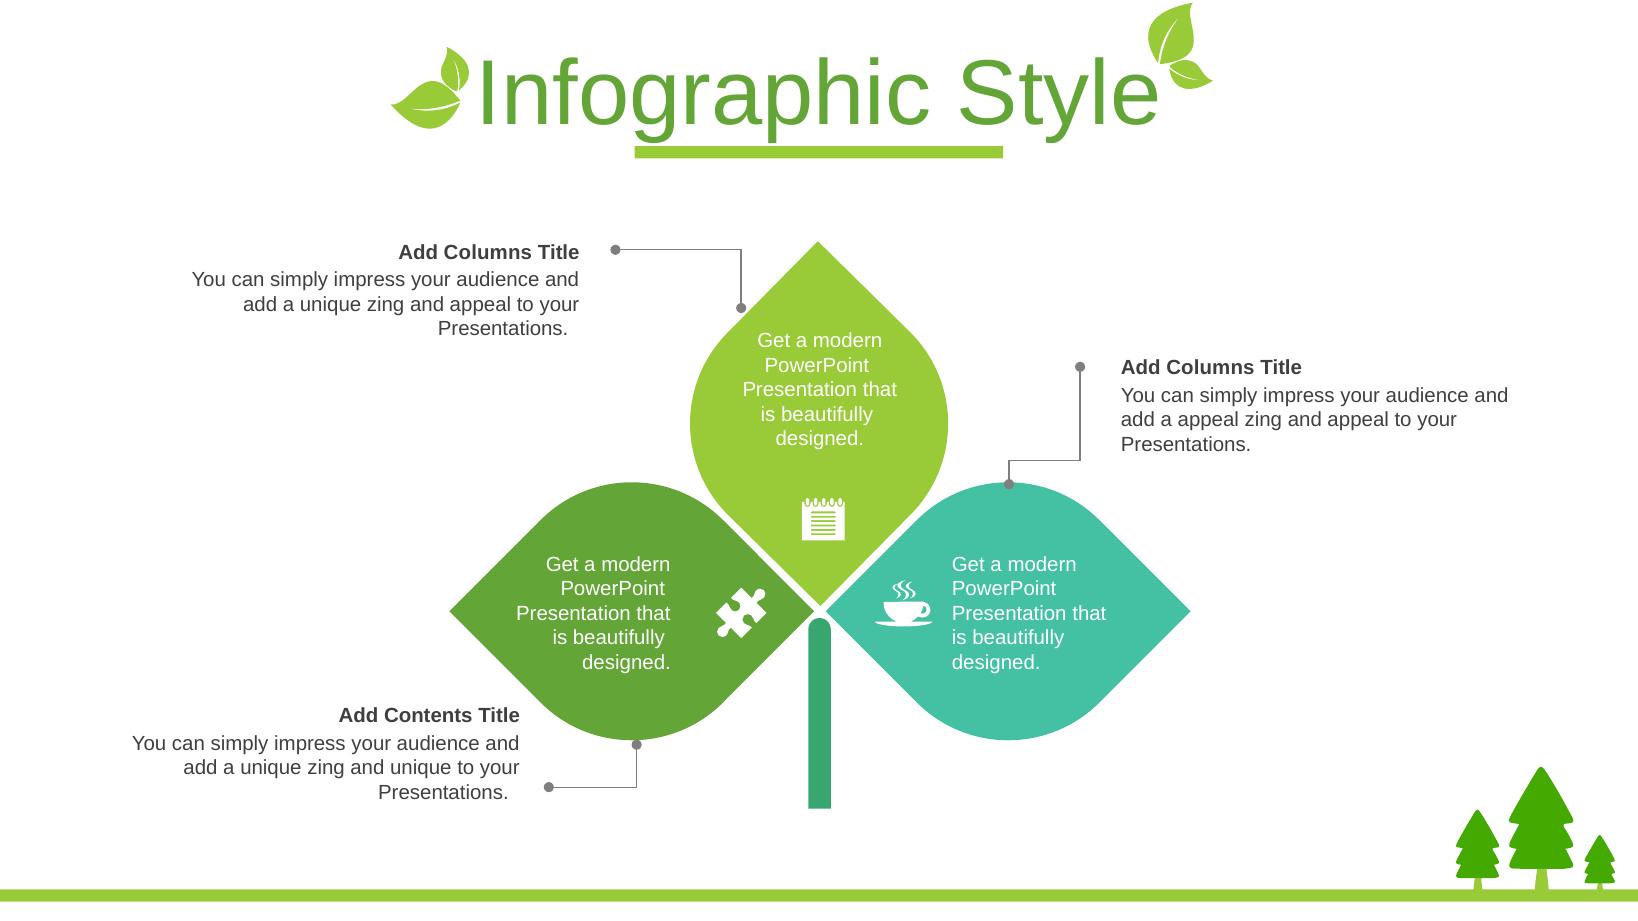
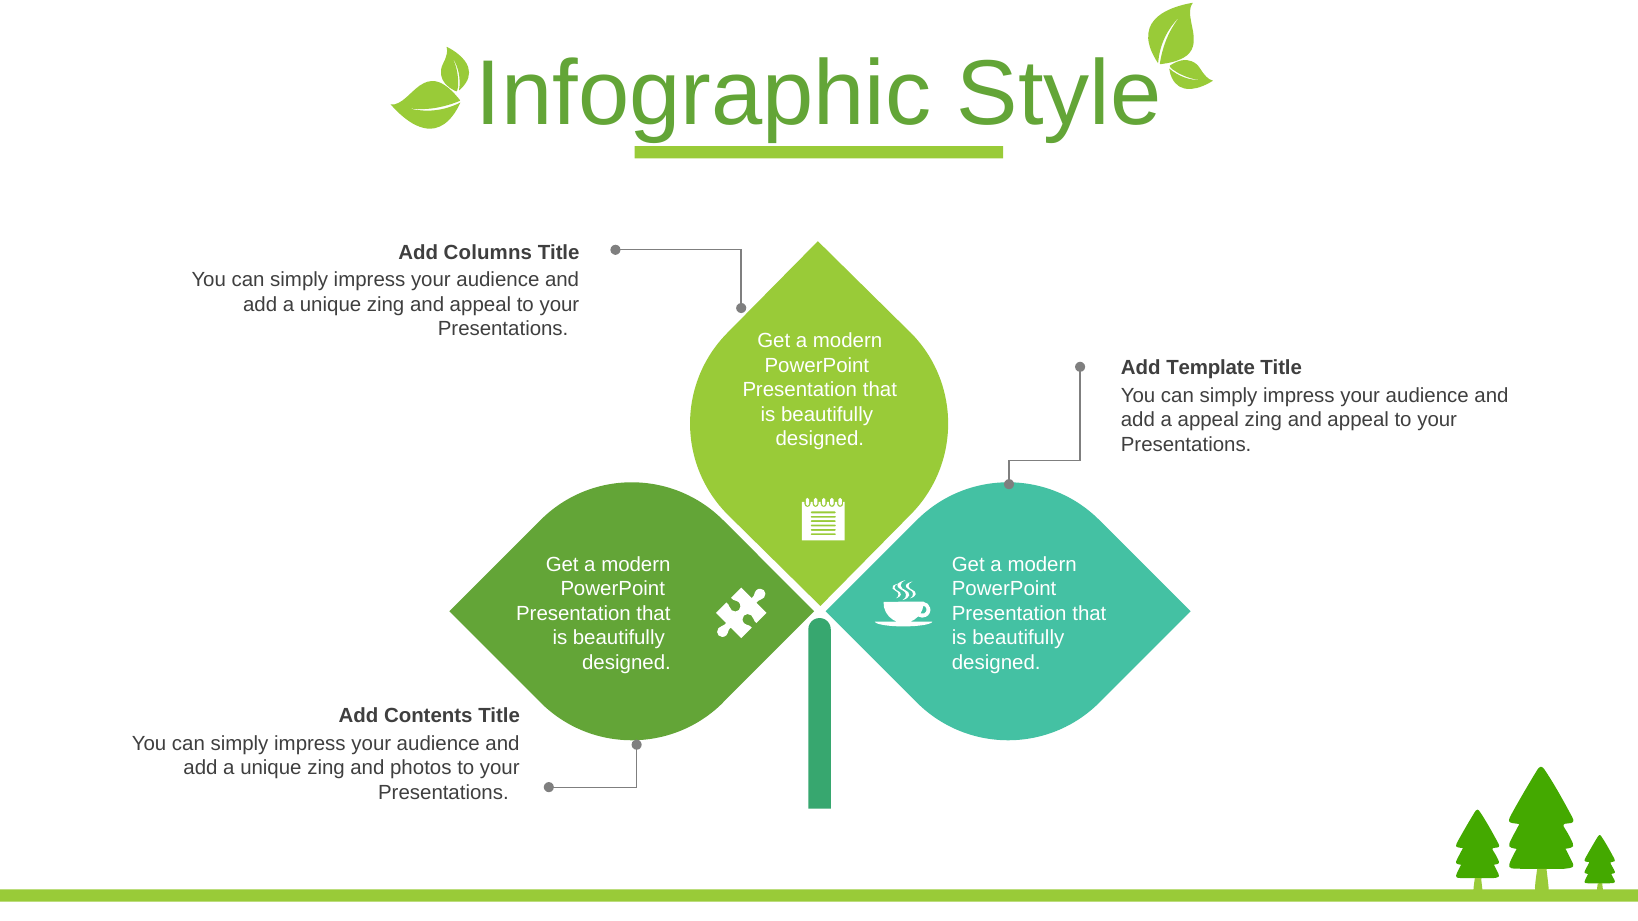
Columns at (1210, 368): Columns -> Template
and unique: unique -> photos
